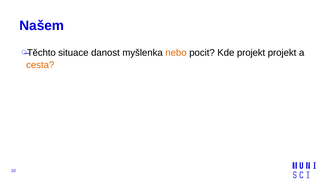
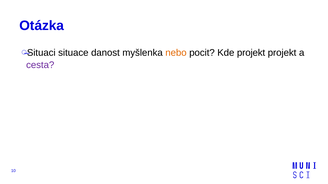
Našem: Našem -> Otázka
Těchto: Těchto -> Situaci
cesta colour: orange -> purple
